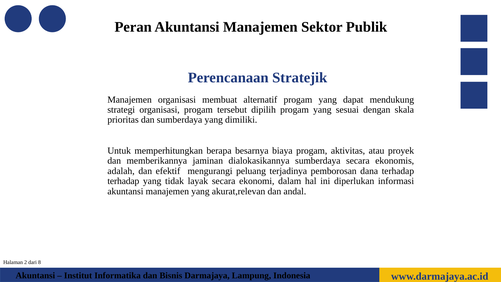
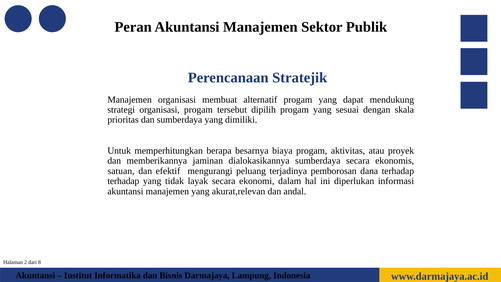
adalah: adalah -> satuan
